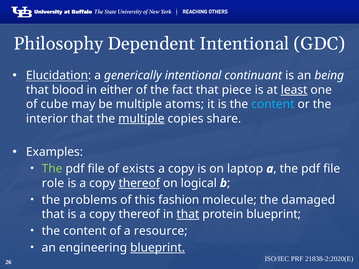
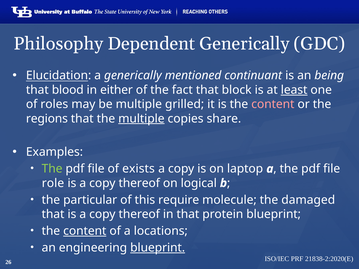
Dependent Intentional: Intentional -> Generically
generically intentional: intentional -> mentioned
piece: piece -> block
cube: cube -> roles
atoms: atoms -> grilled
content at (273, 104) colour: light blue -> pink
interior: interior -> regions
thereof at (139, 183) underline: present -> none
problems: problems -> particular
fashion: fashion -> require
that at (188, 214) underline: present -> none
content at (85, 231) underline: none -> present
resource: resource -> locations
